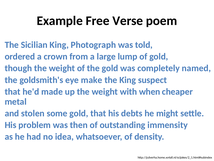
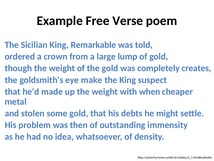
Photograph: Photograph -> Remarkable
named: named -> creates
